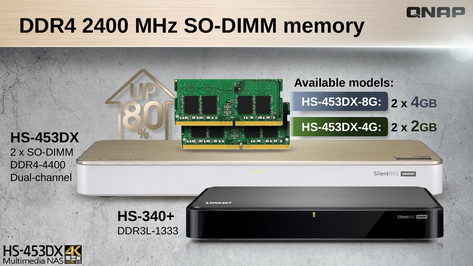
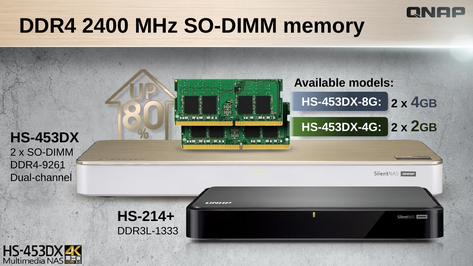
DDR4-4400: DDR4-4400 -> DDR4-9261
HS-340+: HS-340+ -> HS-214+
